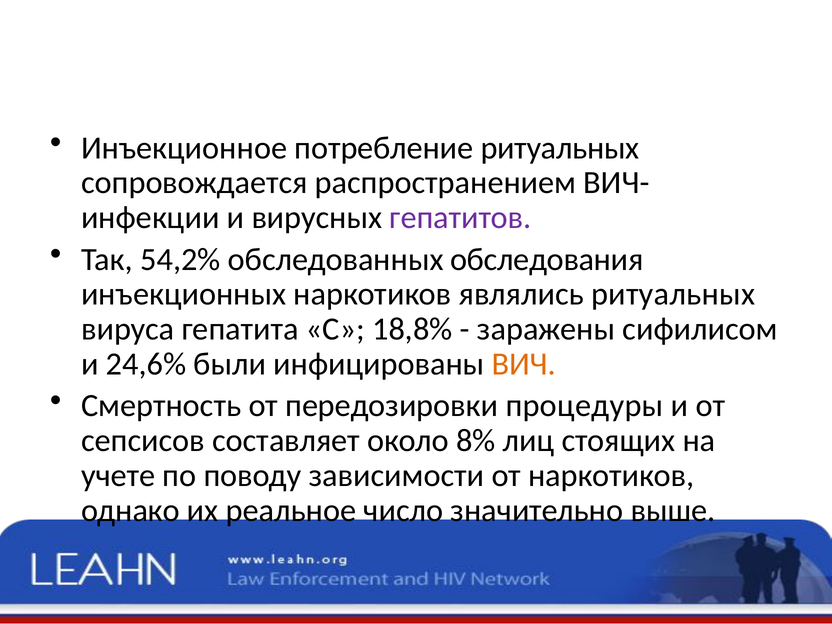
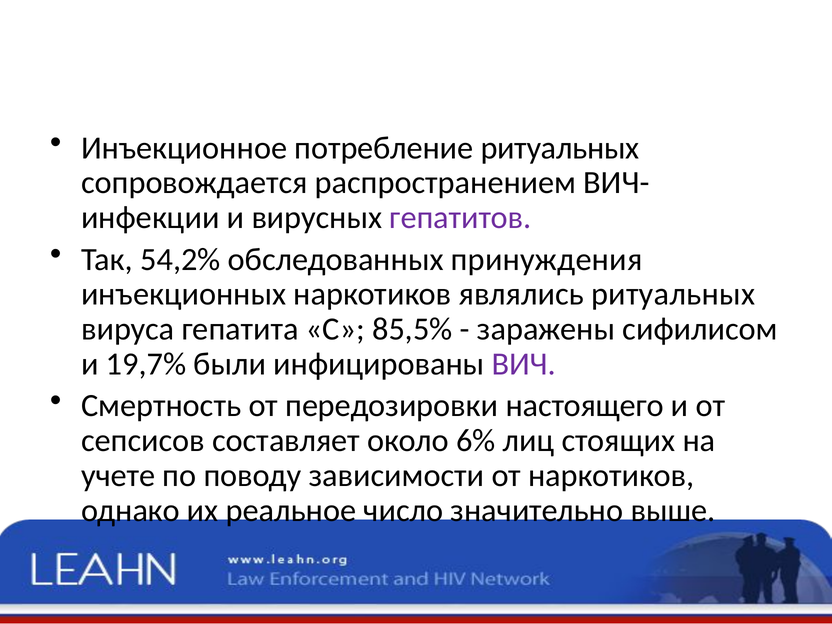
обследования: обследования -> принуждения
18,8%: 18,8% -> 85,5%
24,6%: 24,6% -> 19,7%
ВИЧ colour: orange -> purple
процедуры: процедуры -> настоящего
8%: 8% -> 6%
